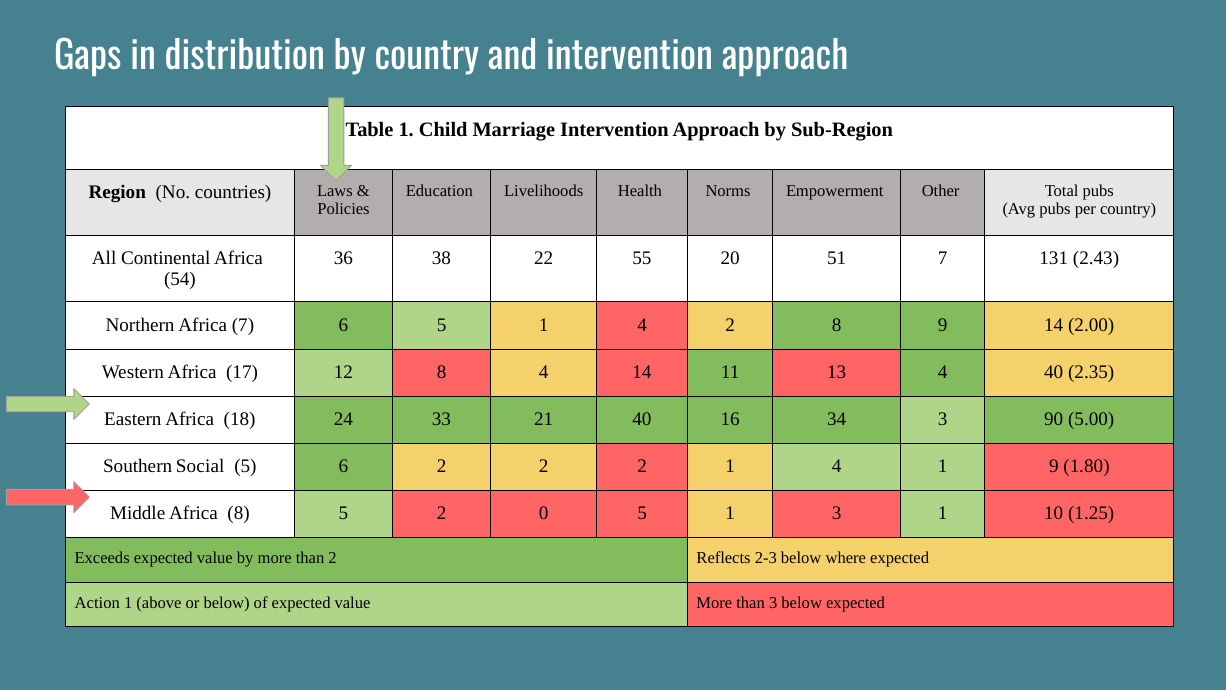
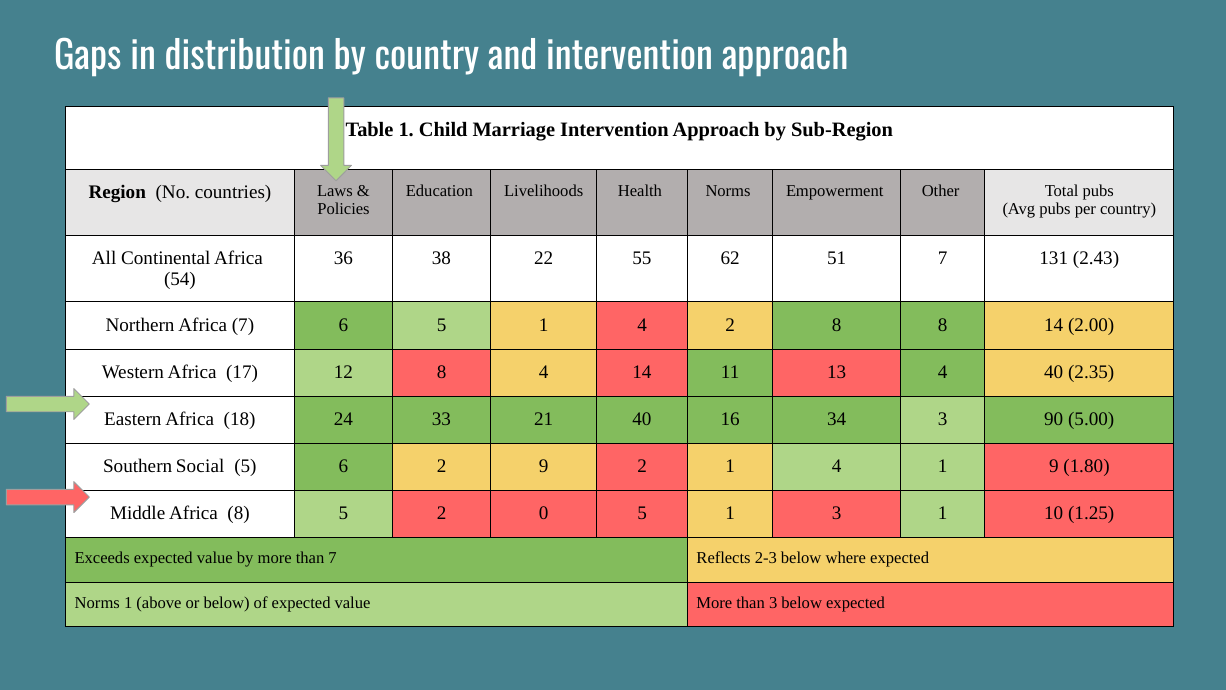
20: 20 -> 62
8 9: 9 -> 8
6 2 2: 2 -> 9
than 2: 2 -> 7
Action at (97, 603): Action -> Norms
